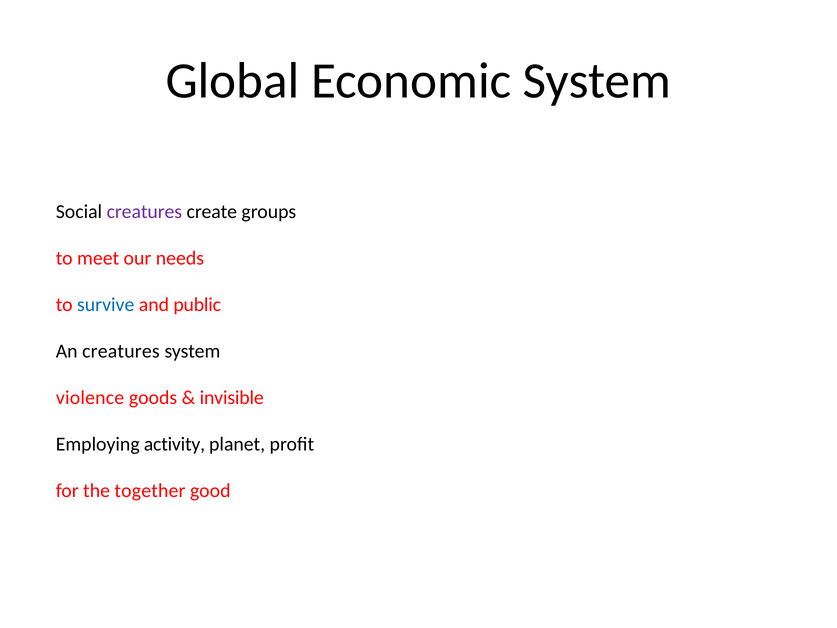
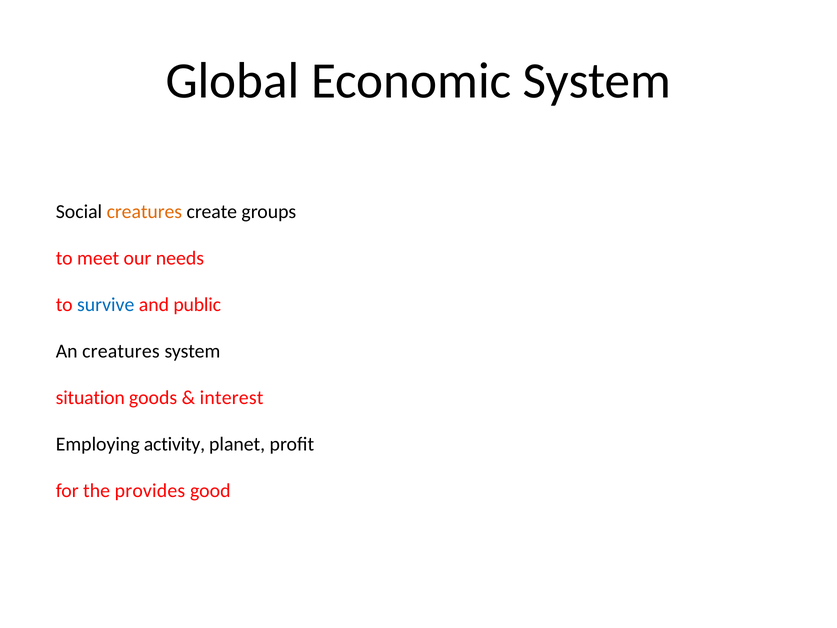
creatures at (144, 212) colour: purple -> orange
violence: violence -> situation
invisible: invisible -> interest
together: together -> provides
